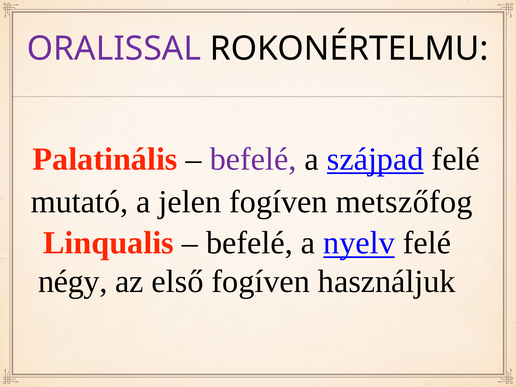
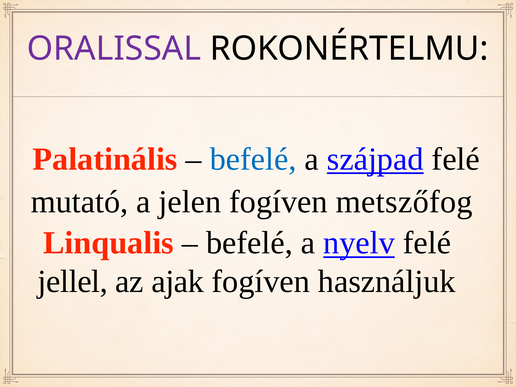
befelé at (253, 159) colour: purple -> blue
négy: négy -> jellel
első: első -> ajak
